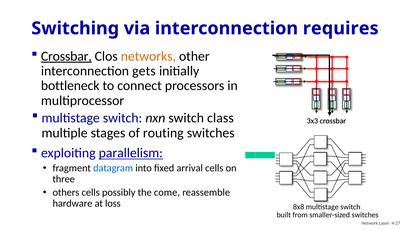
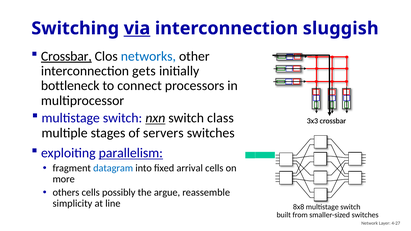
via underline: none -> present
requires: requires -> sluggish
networks colour: orange -> blue
nxn underline: none -> present
routing: routing -> servers
three: three -> more
come: come -> argue
hardware: hardware -> simplicity
loss: loss -> line
